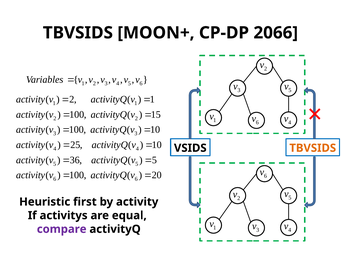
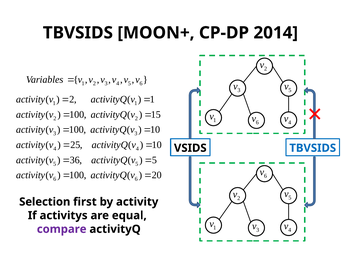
2066: 2066 -> 2014
TBVSIDS at (313, 148) colour: orange -> blue
Heuristic: Heuristic -> Selection
